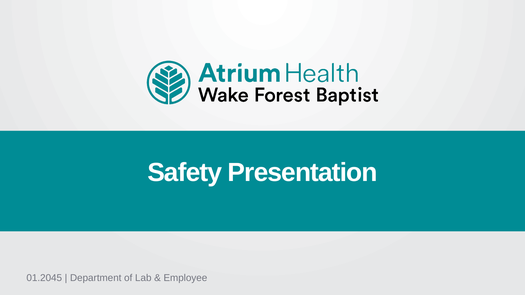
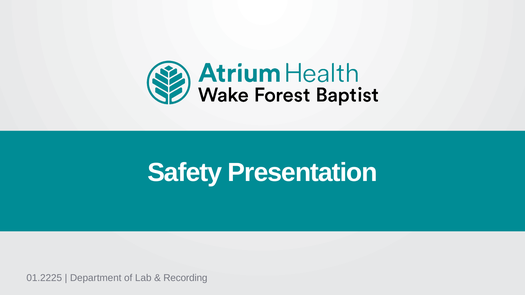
01.2045: 01.2045 -> 01.2225
Employee: Employee -> Recording
